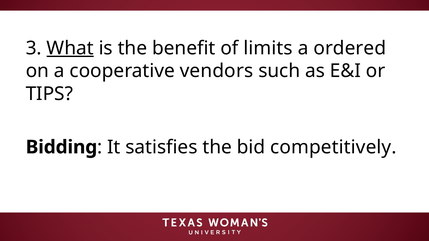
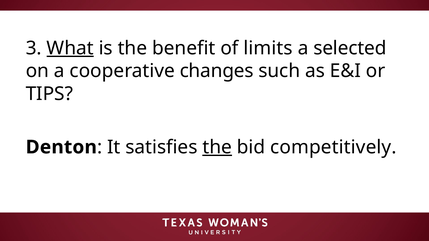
ordered: ordered -> selected
vendors: vendors -> changes
Bidding: Bidding -> Denton
the at (217, 147) underline: none -> present
